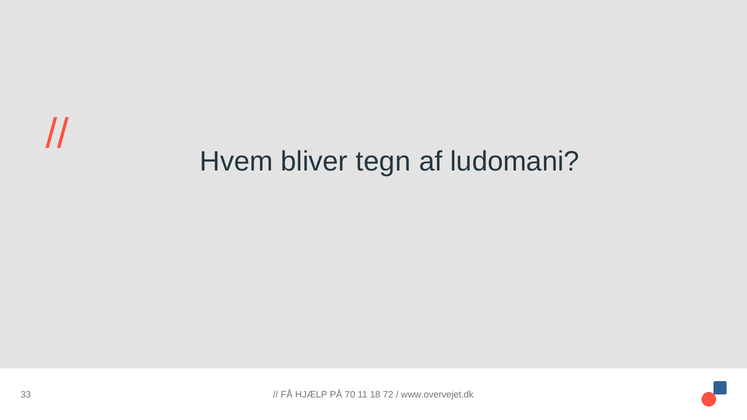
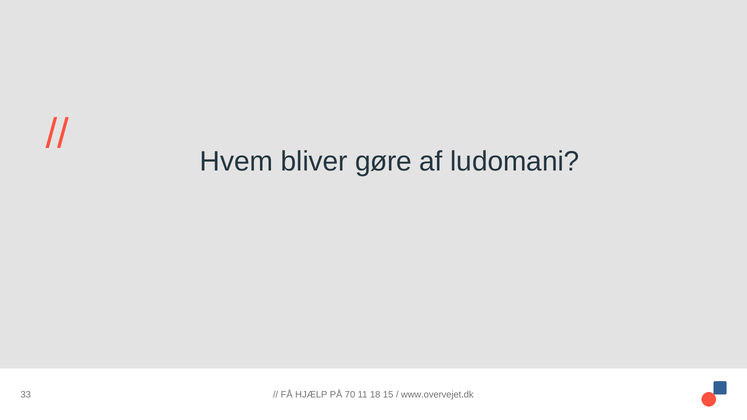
tegn: tegn -> gøre
72: 72 -> 15
